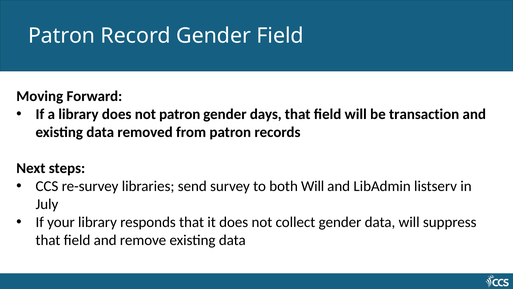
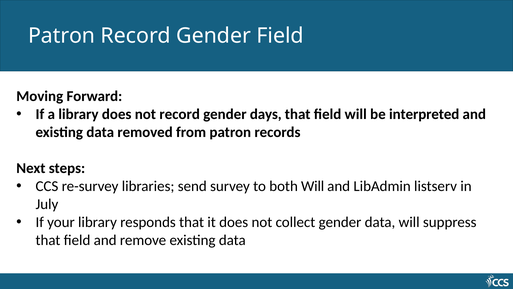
not patron: patron -> record
transaction: transaction -> interpreted
